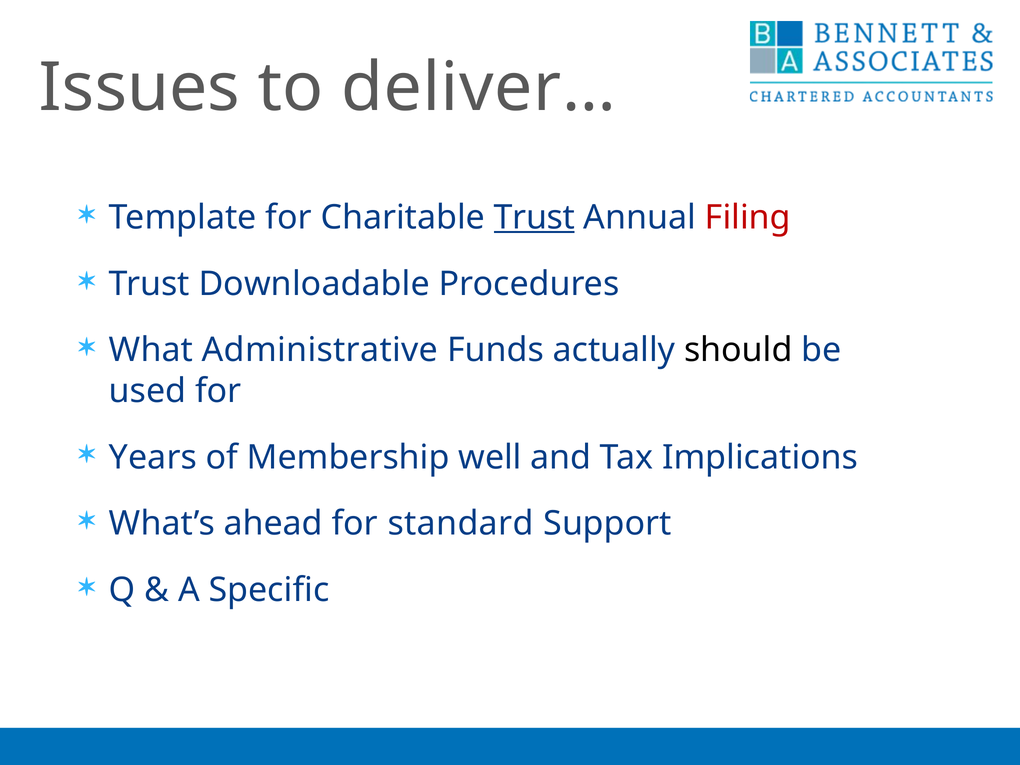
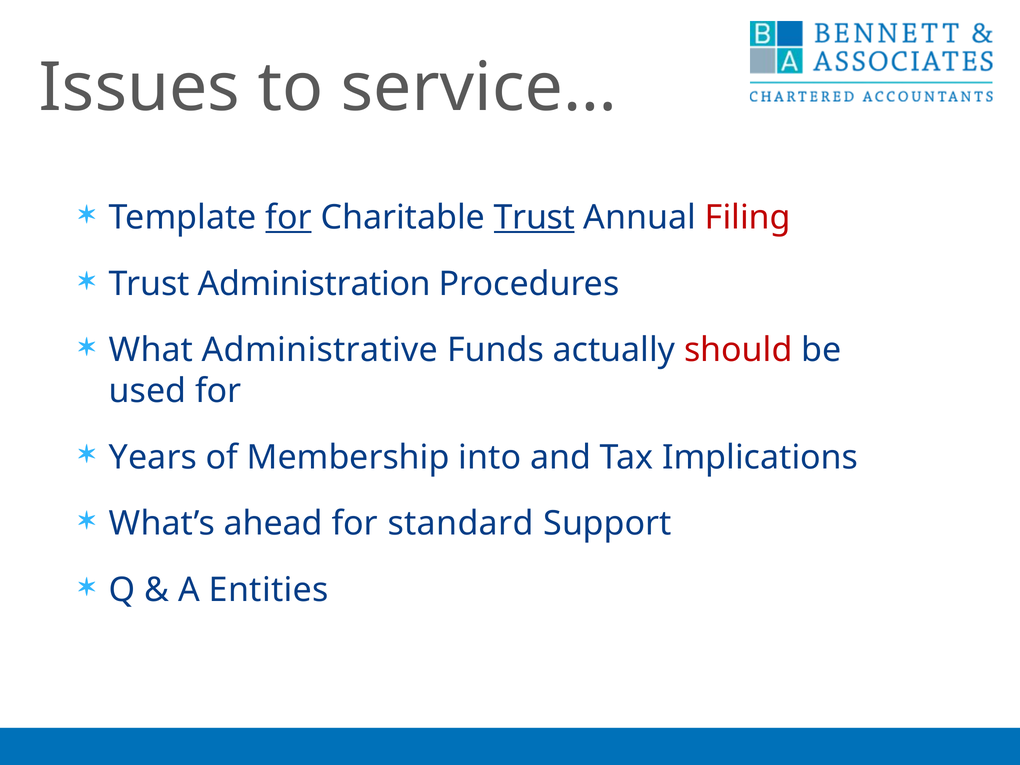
deliver…: deliver… -> service…
for at (289, 218) underline: none -> present
Downloadable: Downloadable -> Administration
should colour: black -> red
well: well -> into
Specific: Specific -> Entities
